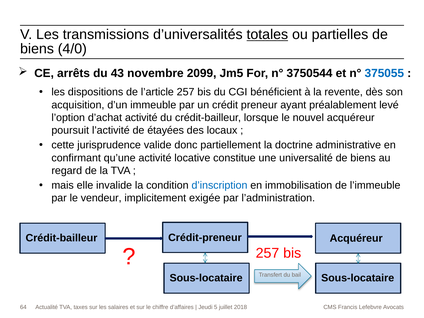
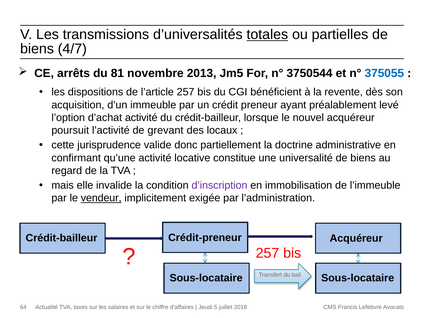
4/0: 4/0 -> 4/7
43: 43 -> 81
2099: 2099 -> 2013
étayées: étayées -> grevant
d’inscription colour: blue -> purple
vendeur underline: none -> present
